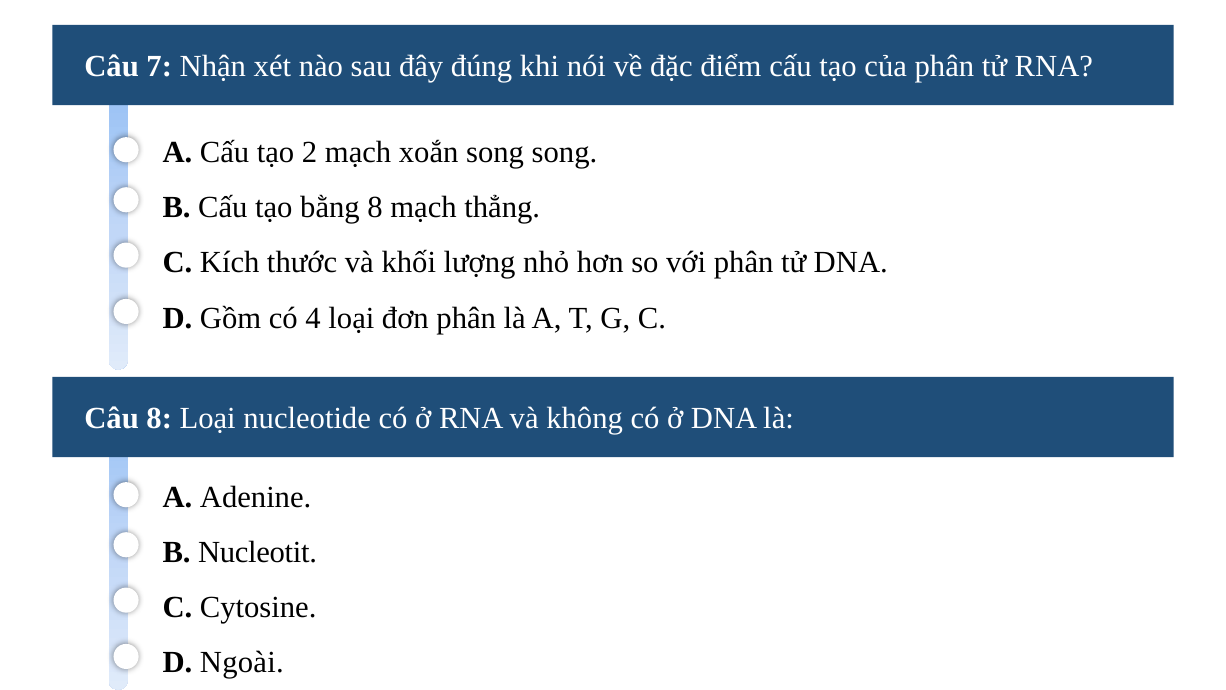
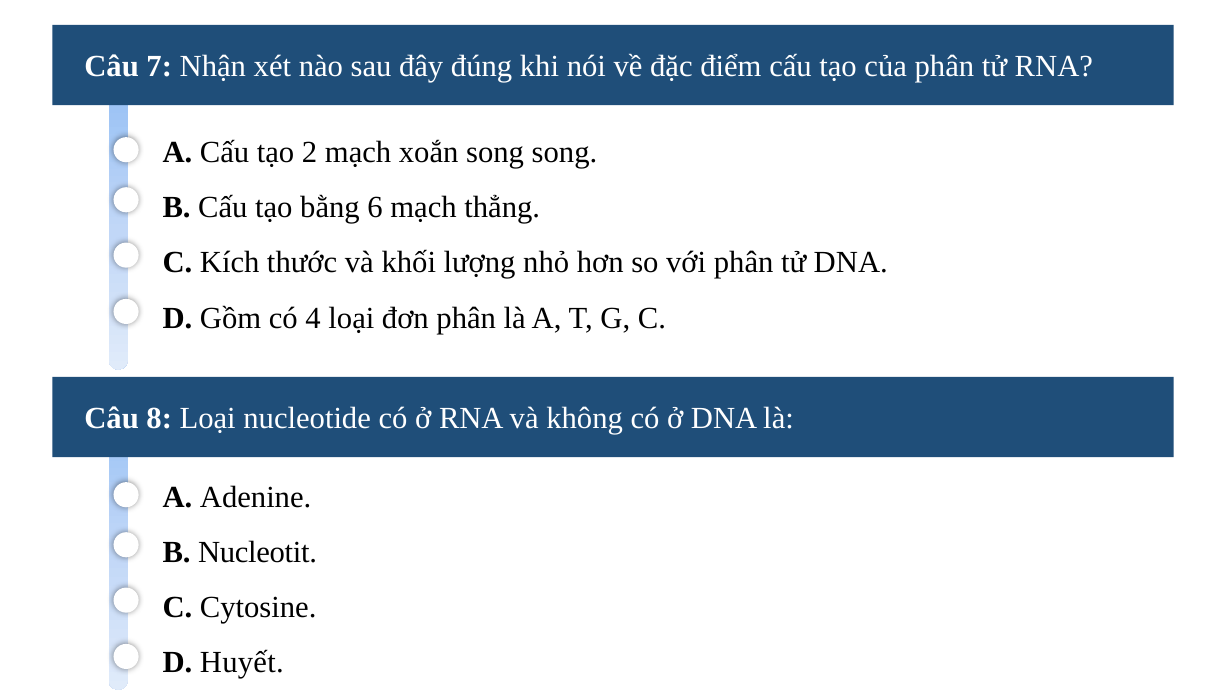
bằng 8: 8 -> 6
Ngoài: Ngoài -> Huyết
